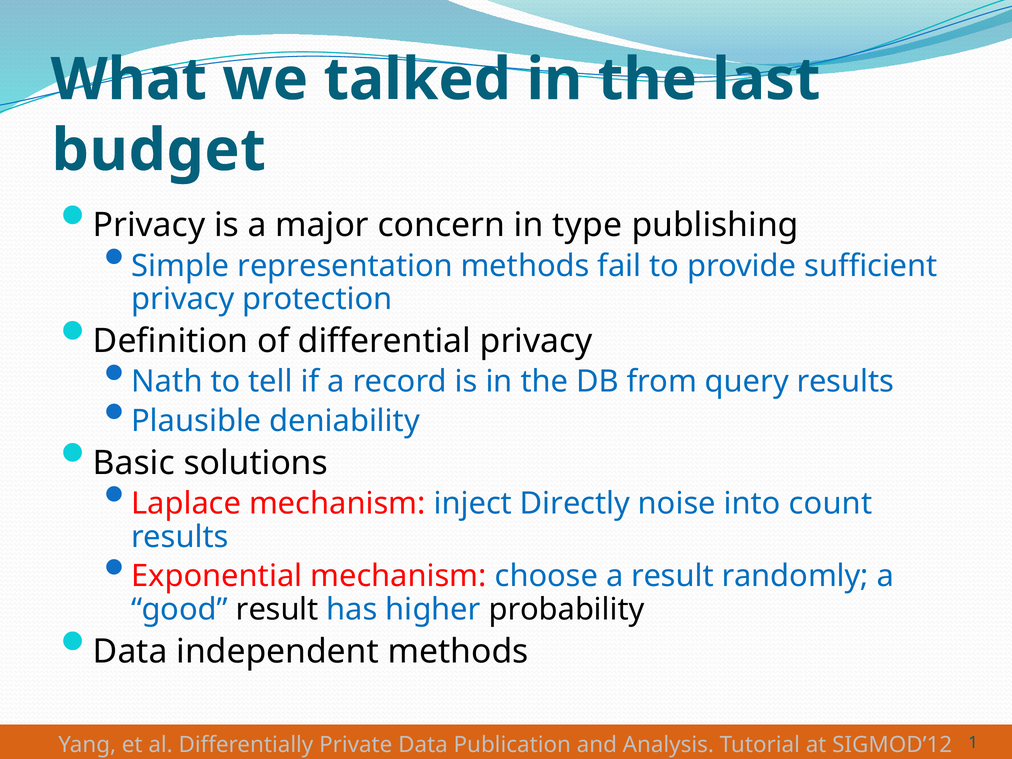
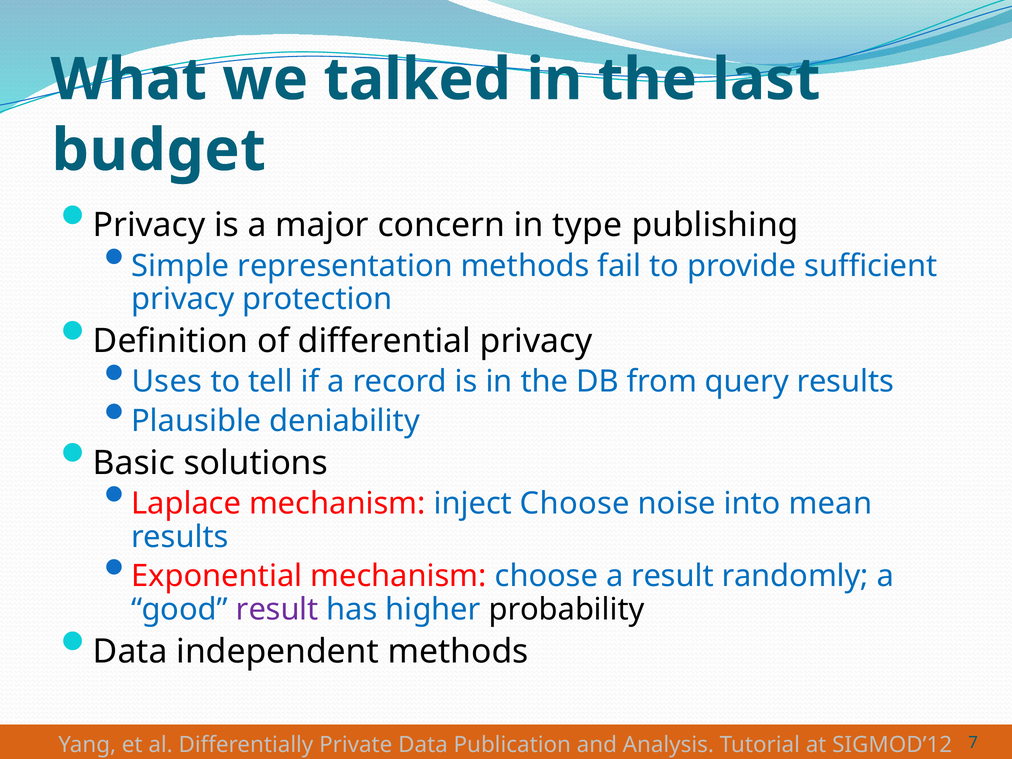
Nath: Nath -> Uses
inject Directly: Directly -> Choose
count: count -> mean
result at (277, 610) colour: black -> purple
1: 1 -> 7
